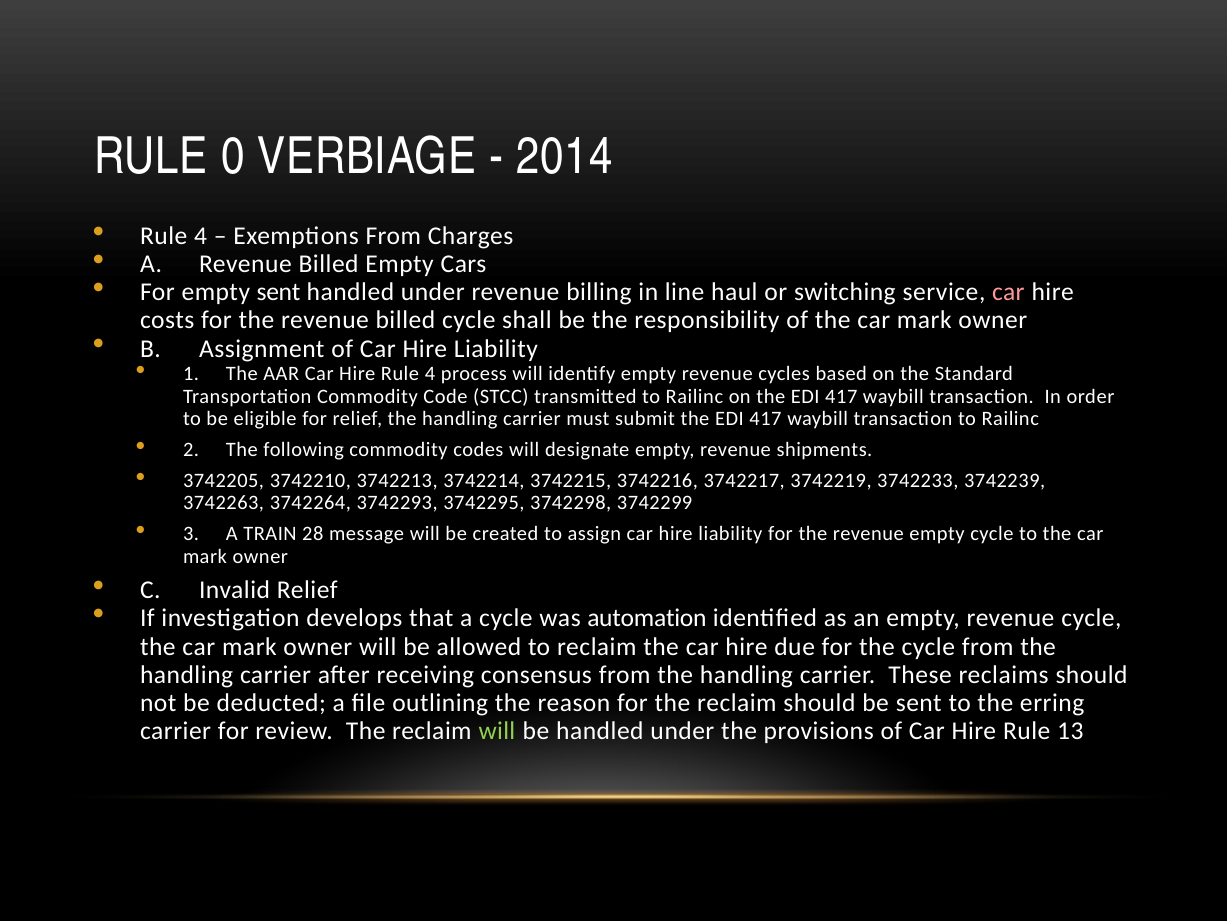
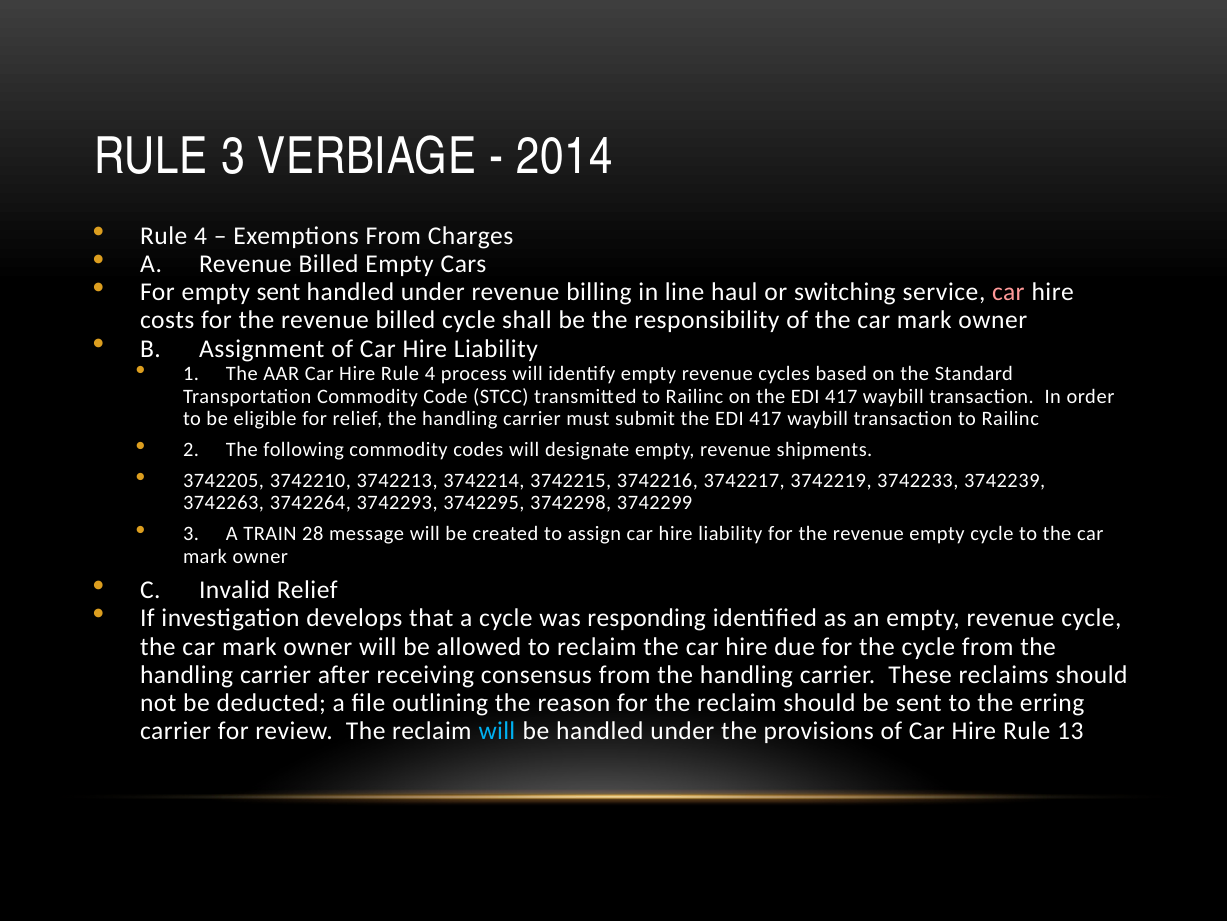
RULE 0: 0 -> 3
automation: automation -> responding
will at (497, 731) colour: light green -> light blue
